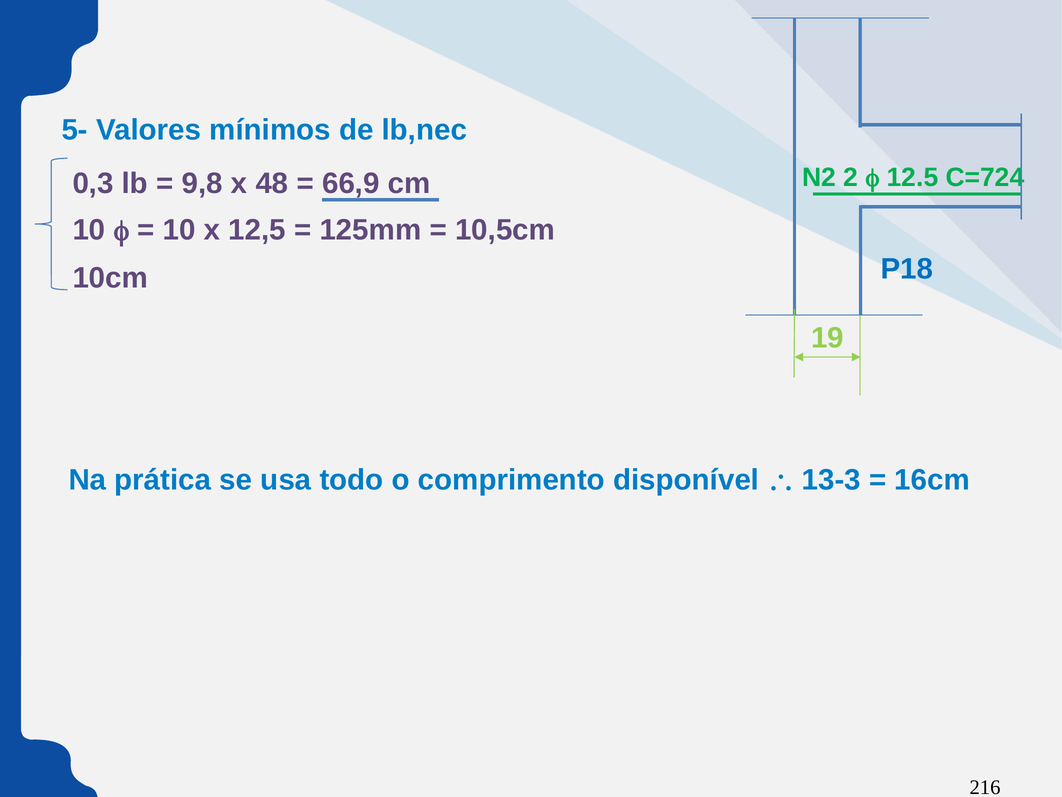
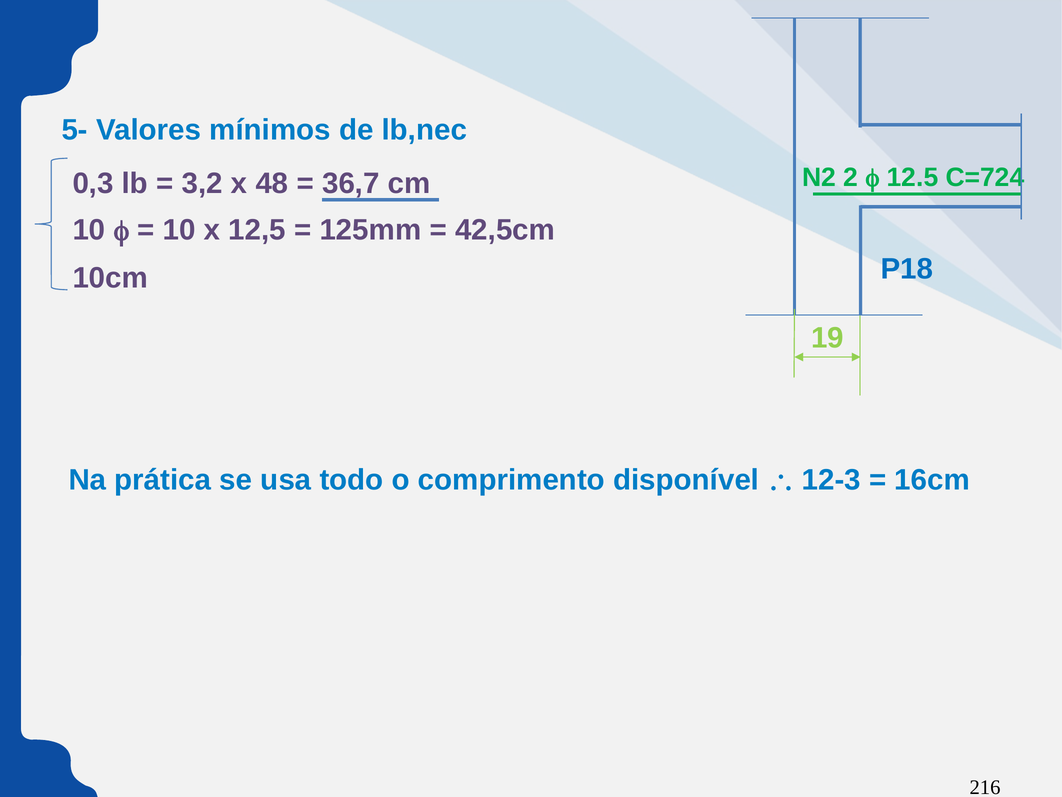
9,8: 9,8 -> 3,2
66,9: 66,9 -> 36,7
10,5cm: 10,5cm -> 42,5cm
13-3: 13-3 -> 12-3
